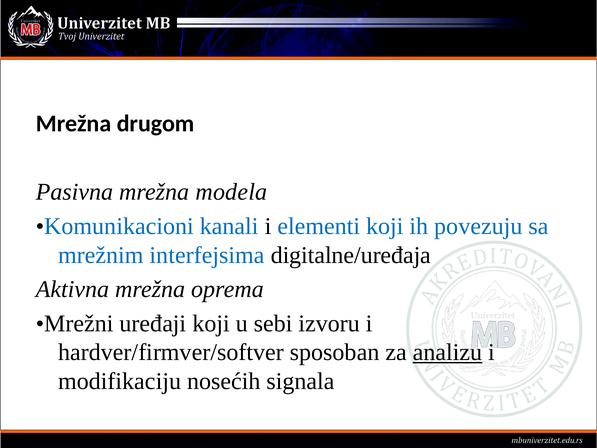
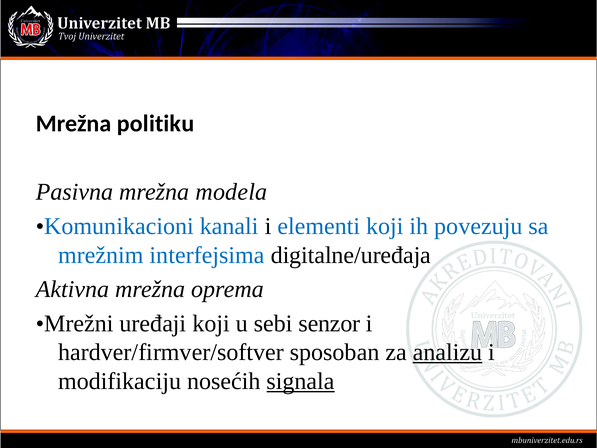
drugom: drugom -> politiku
izvoru: izvoru -> senzor
signala underline: none -> present
